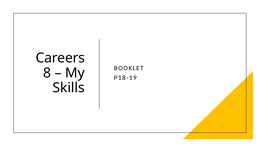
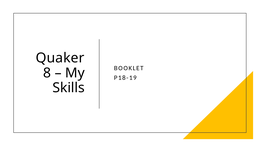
Careers: Careers -> Quaker
